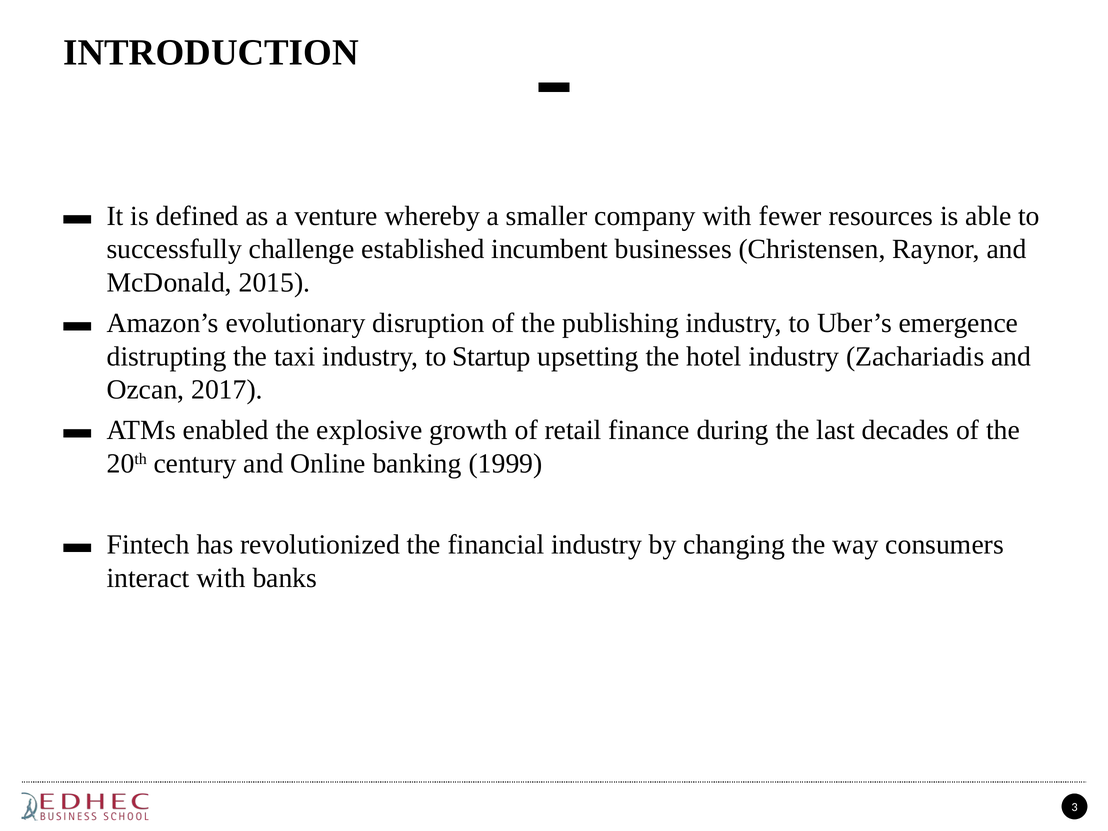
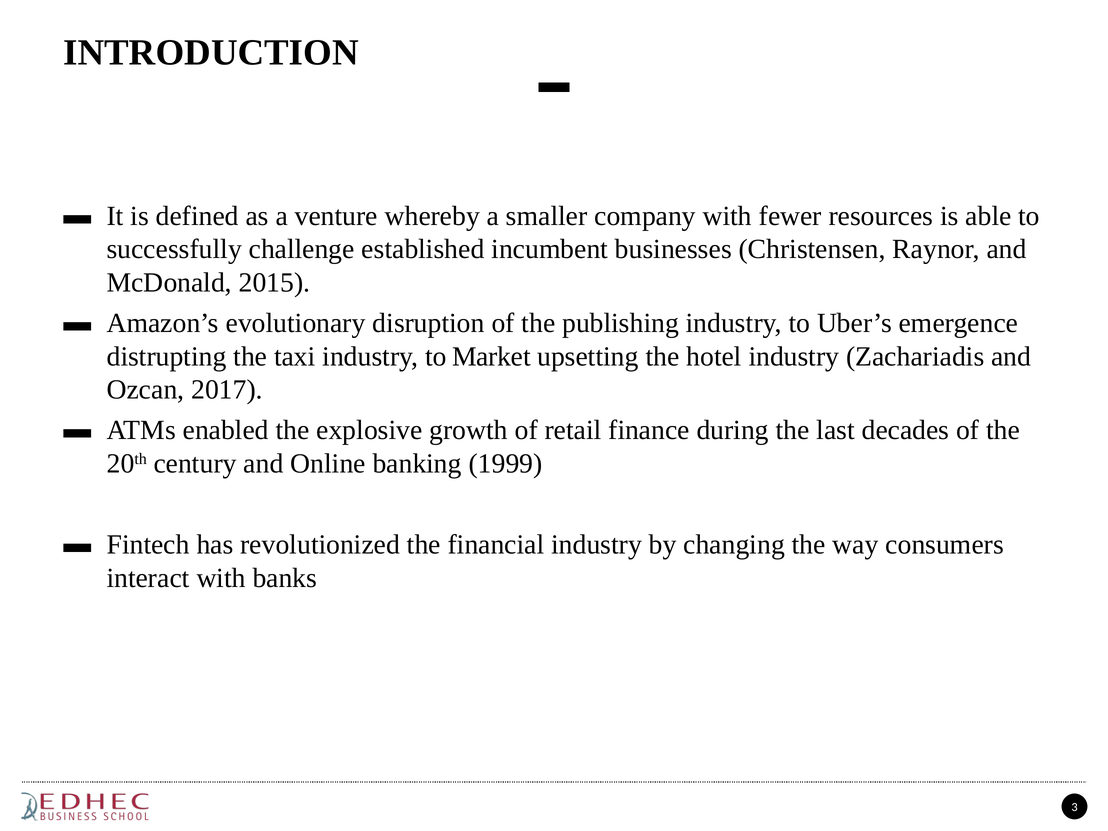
Startup: Startup -> Market
